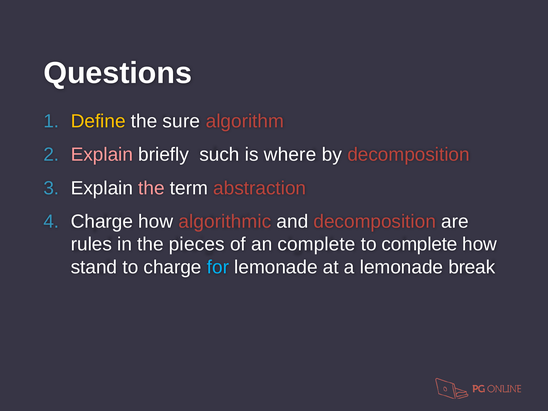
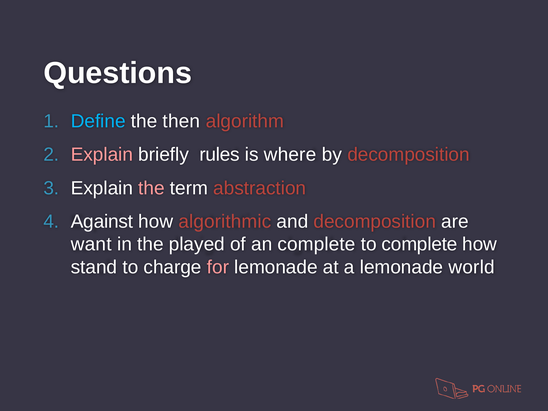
Define colour: yellow -> light blue
sure: sure -> then
such: such -> rules
Charge at (102, 222): Charge -> Against
rules: rules -> want
pieces: pieces -> played
for colour: light blue -> pink
break: break -> world
